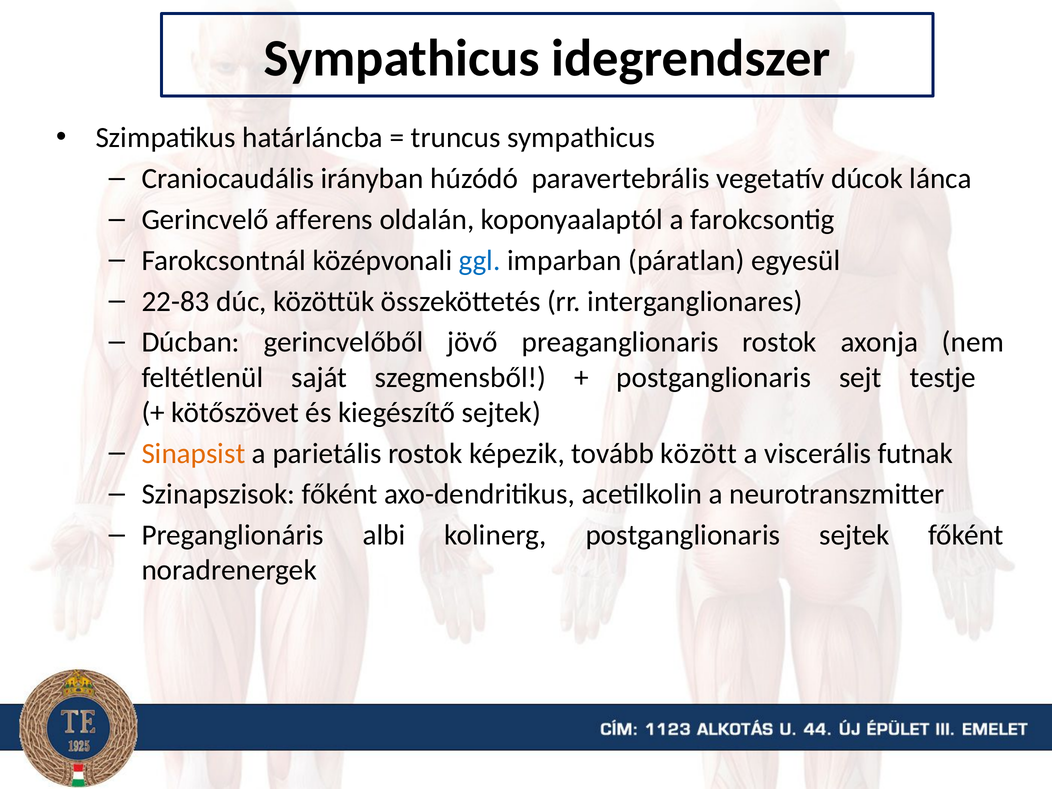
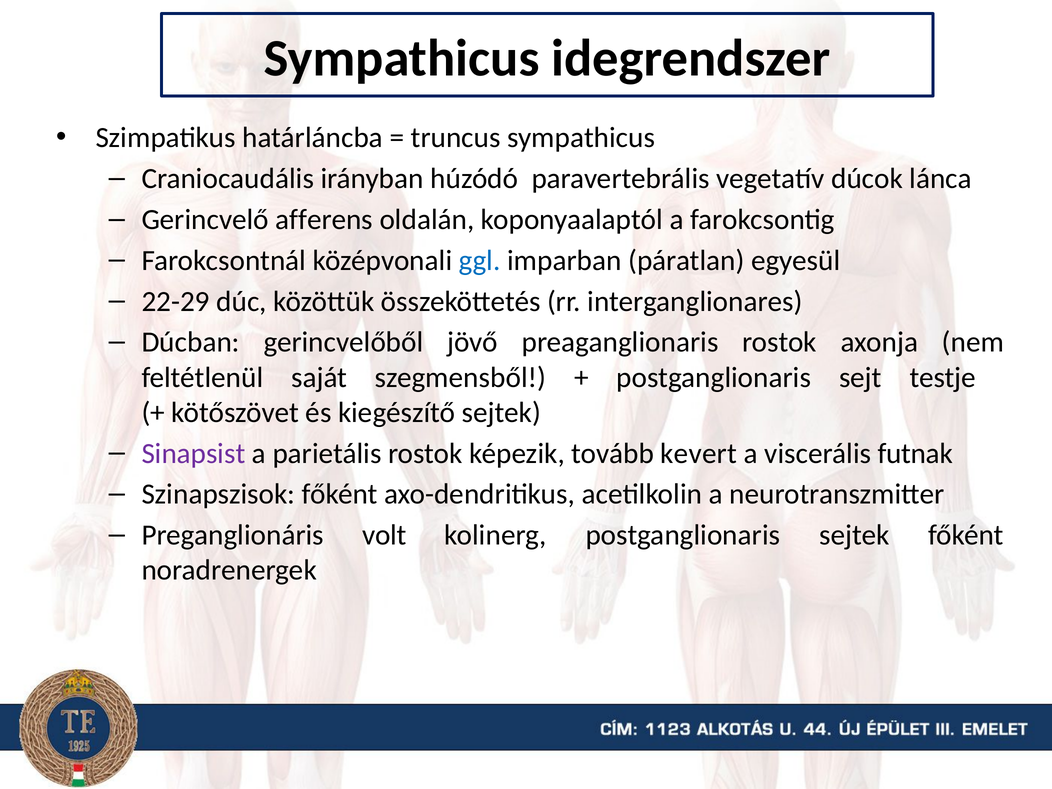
22-83: 22-83 -> 22-29
Sinapsist colour: orange -> purple
között: között -> kevert
albi: albi -> volt
